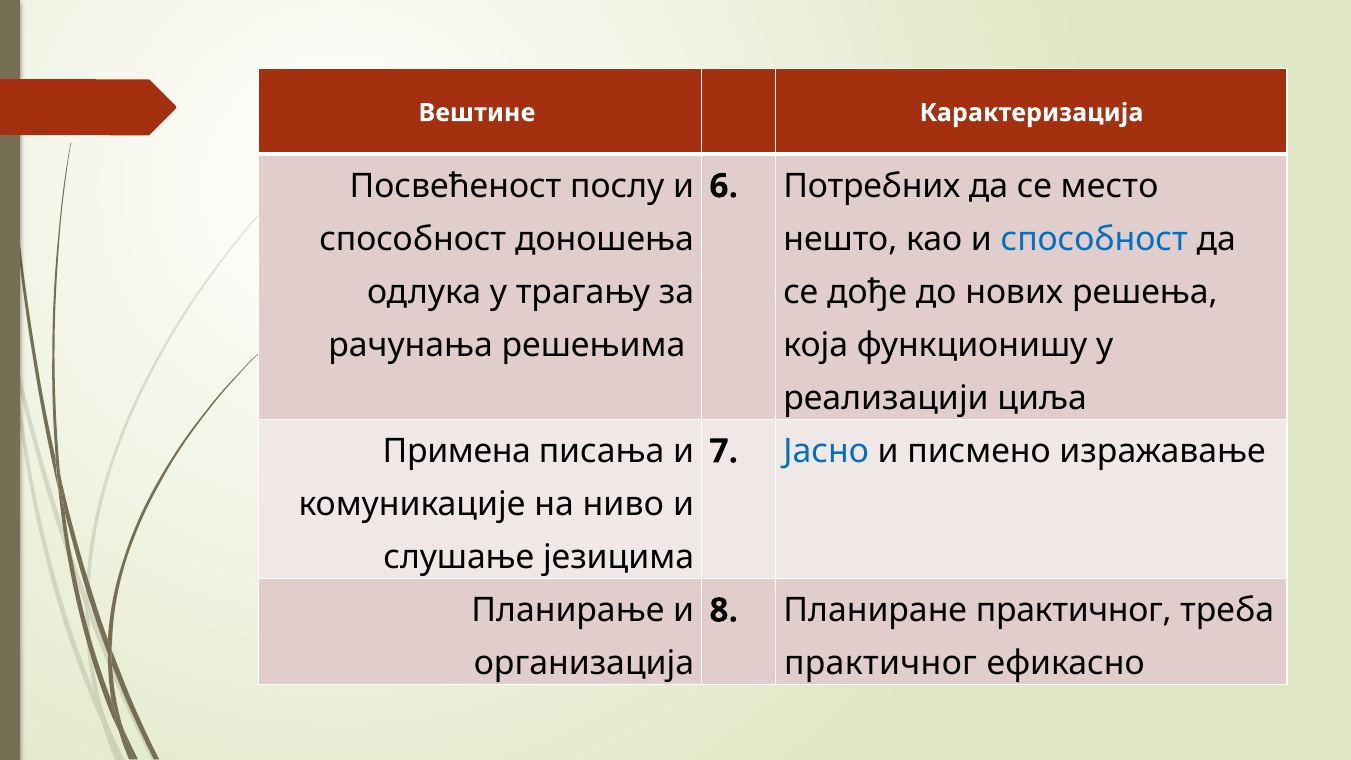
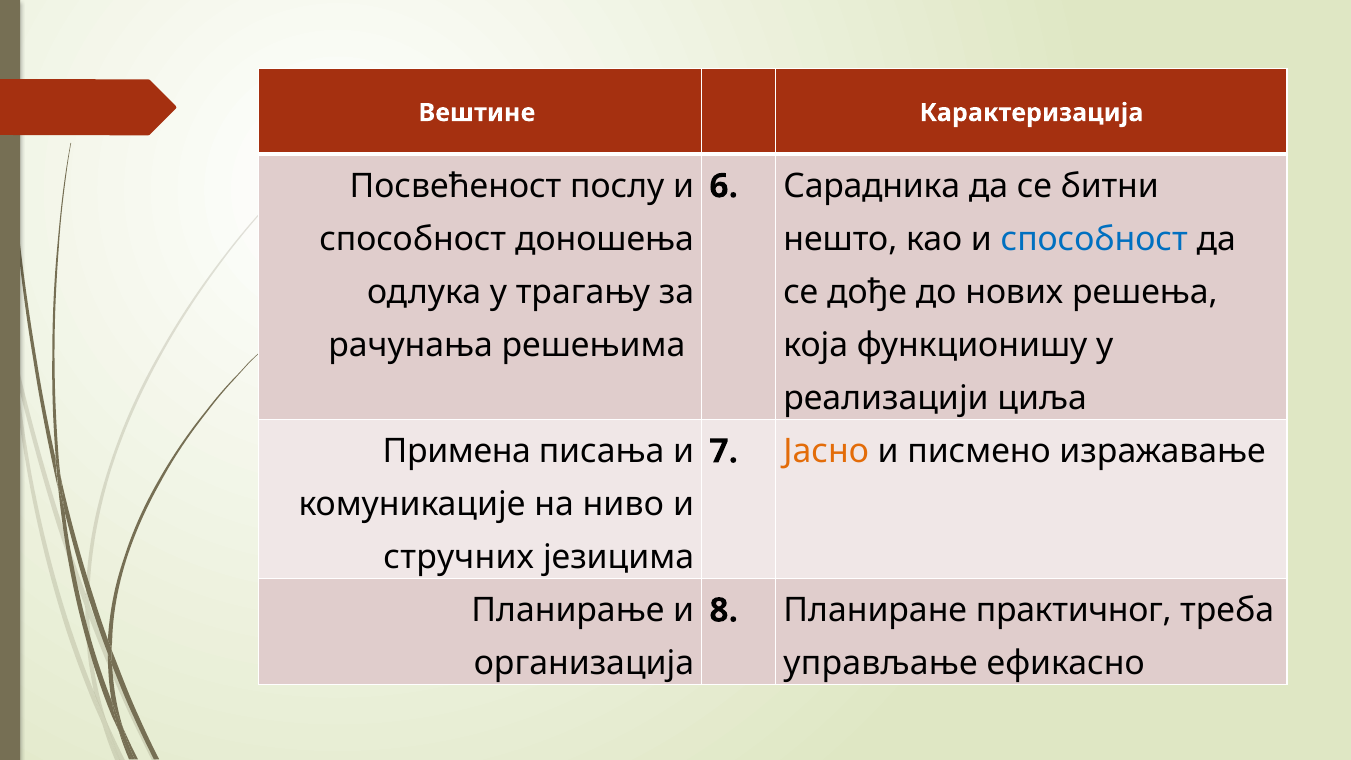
Потребних: Потребних -> Сарадника
место: место -> битни
Јасно colour: blue -> orange
слушање: слушање -> стручних
практичног at (881, 663): практичног -> управљање
